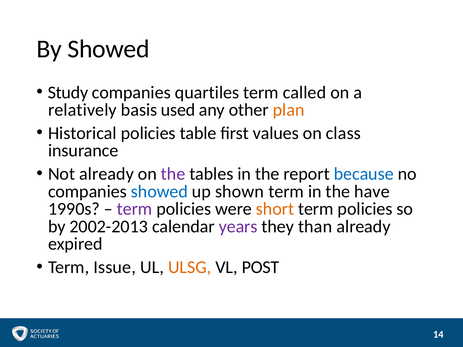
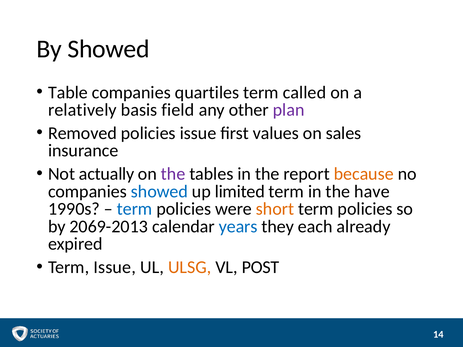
Study: Study -> Table
used: used -> field
plan colour: orange -> purple
Historical: Historical -> Removed
policies table: table -> issue
class: class -> sales
Not already: already -> actually
because colour: blue -> orange
shown: shown -> limited
term at (135, 209) colour: purple -> blue
2002-2013: 2002-2013 -> 2069-2013
years colour: purple -> blue
than: than -> each
